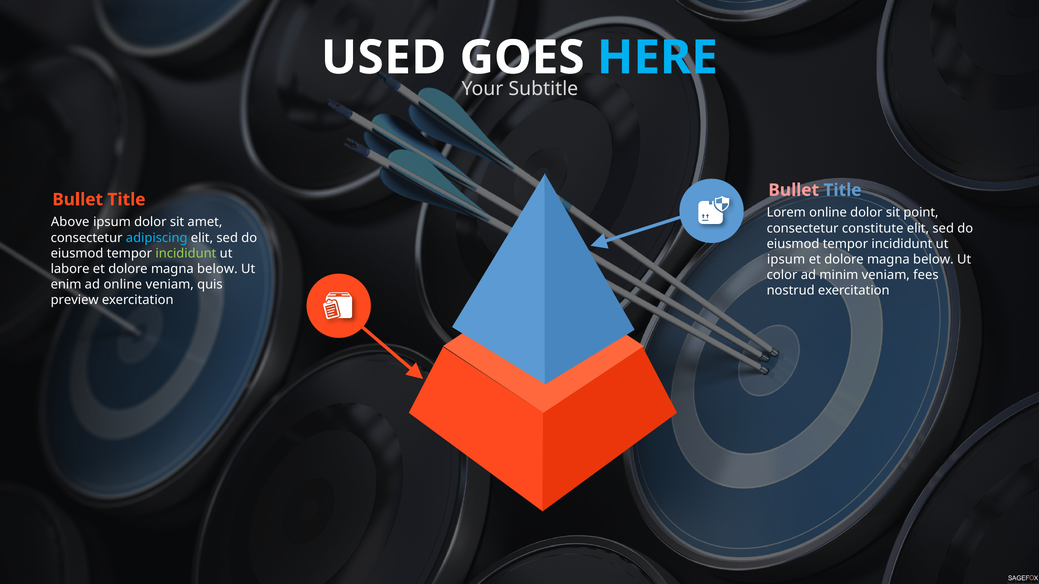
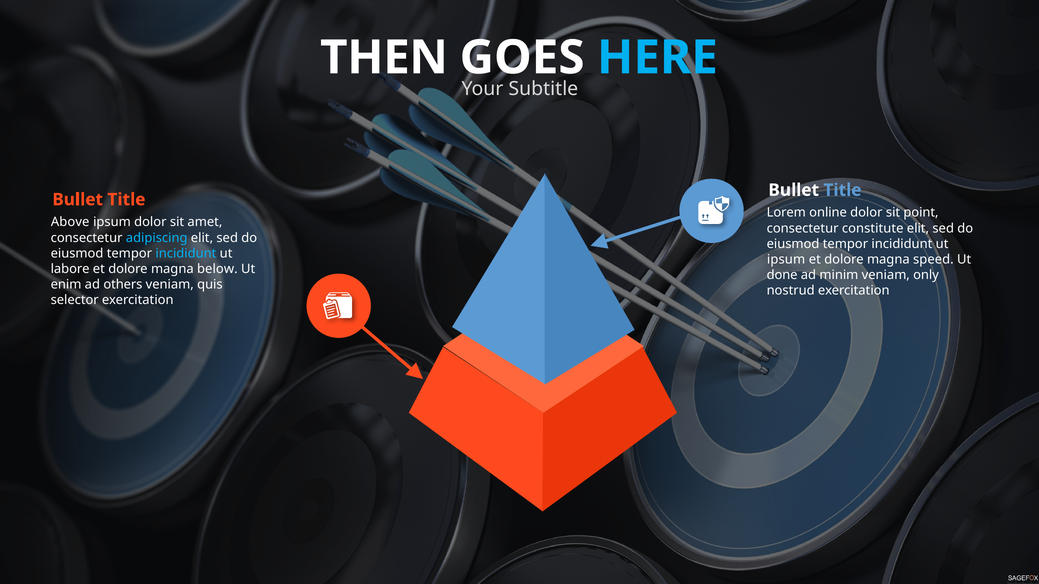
USED: USED -> THEN
Bullet at (794, 190) colour: pink -> white
incididunt at (186, 254) colour: light green -> light blue
below at (933, 260): below -> speed
color: color -> done
fees: fees -> only
ad online: online -> others
preview: preview -> selector
